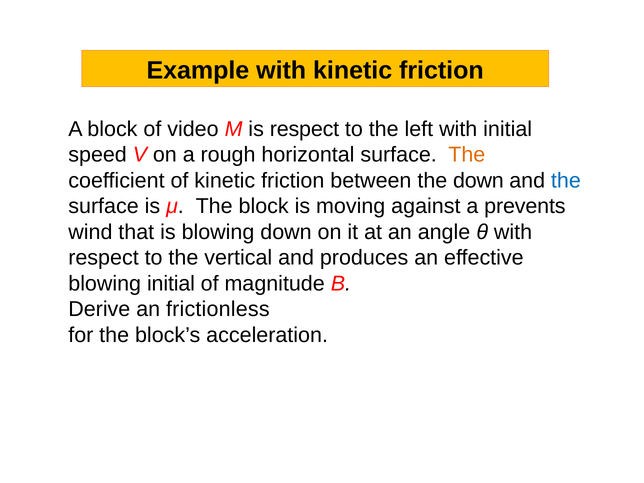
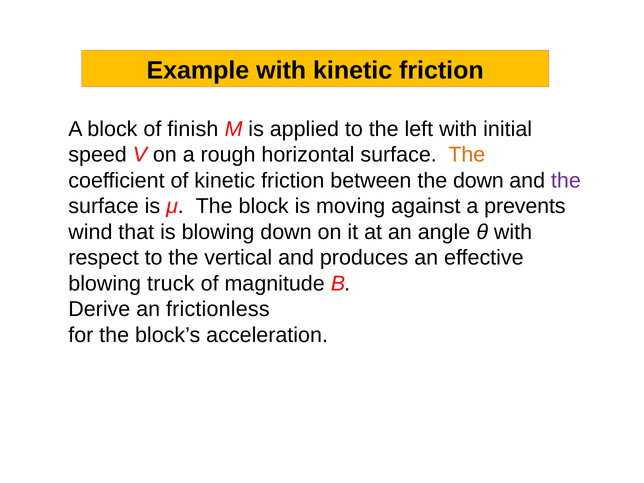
video: video -> finish
is respect: respect -> applied
the at (566, 181) colour: blue -> purple
blowing initial: initial -> truck
